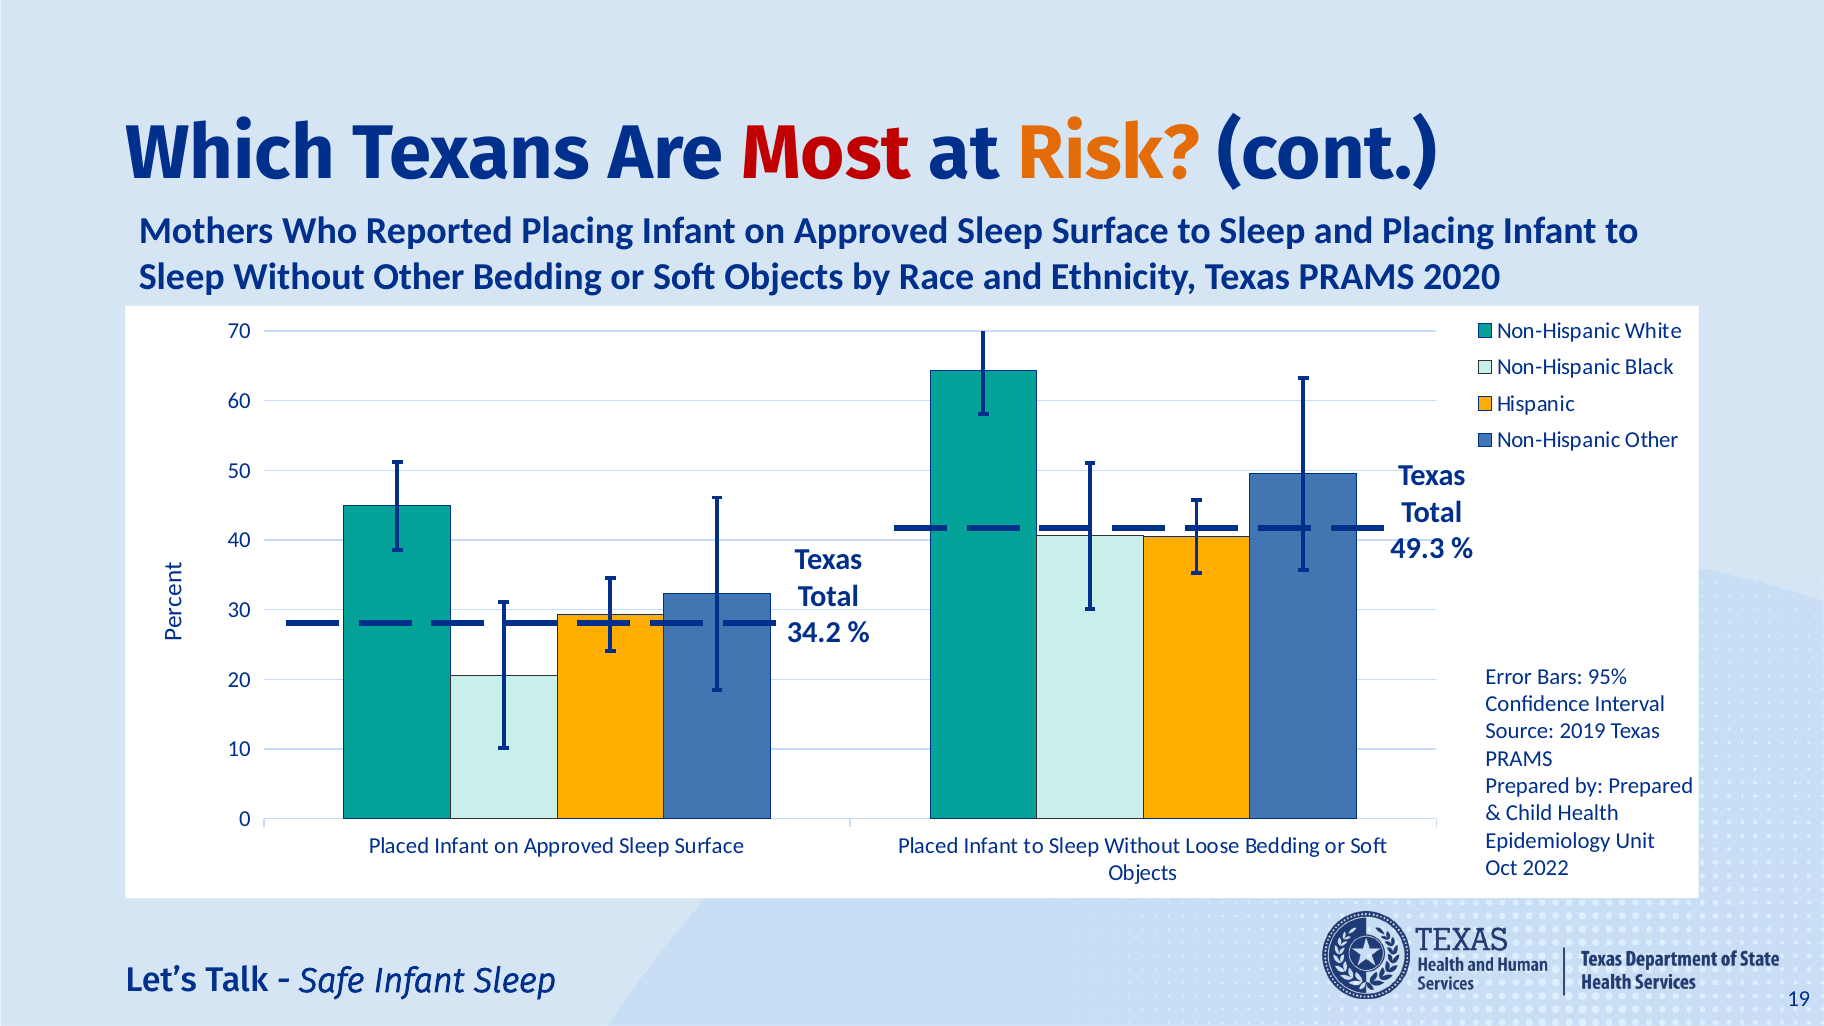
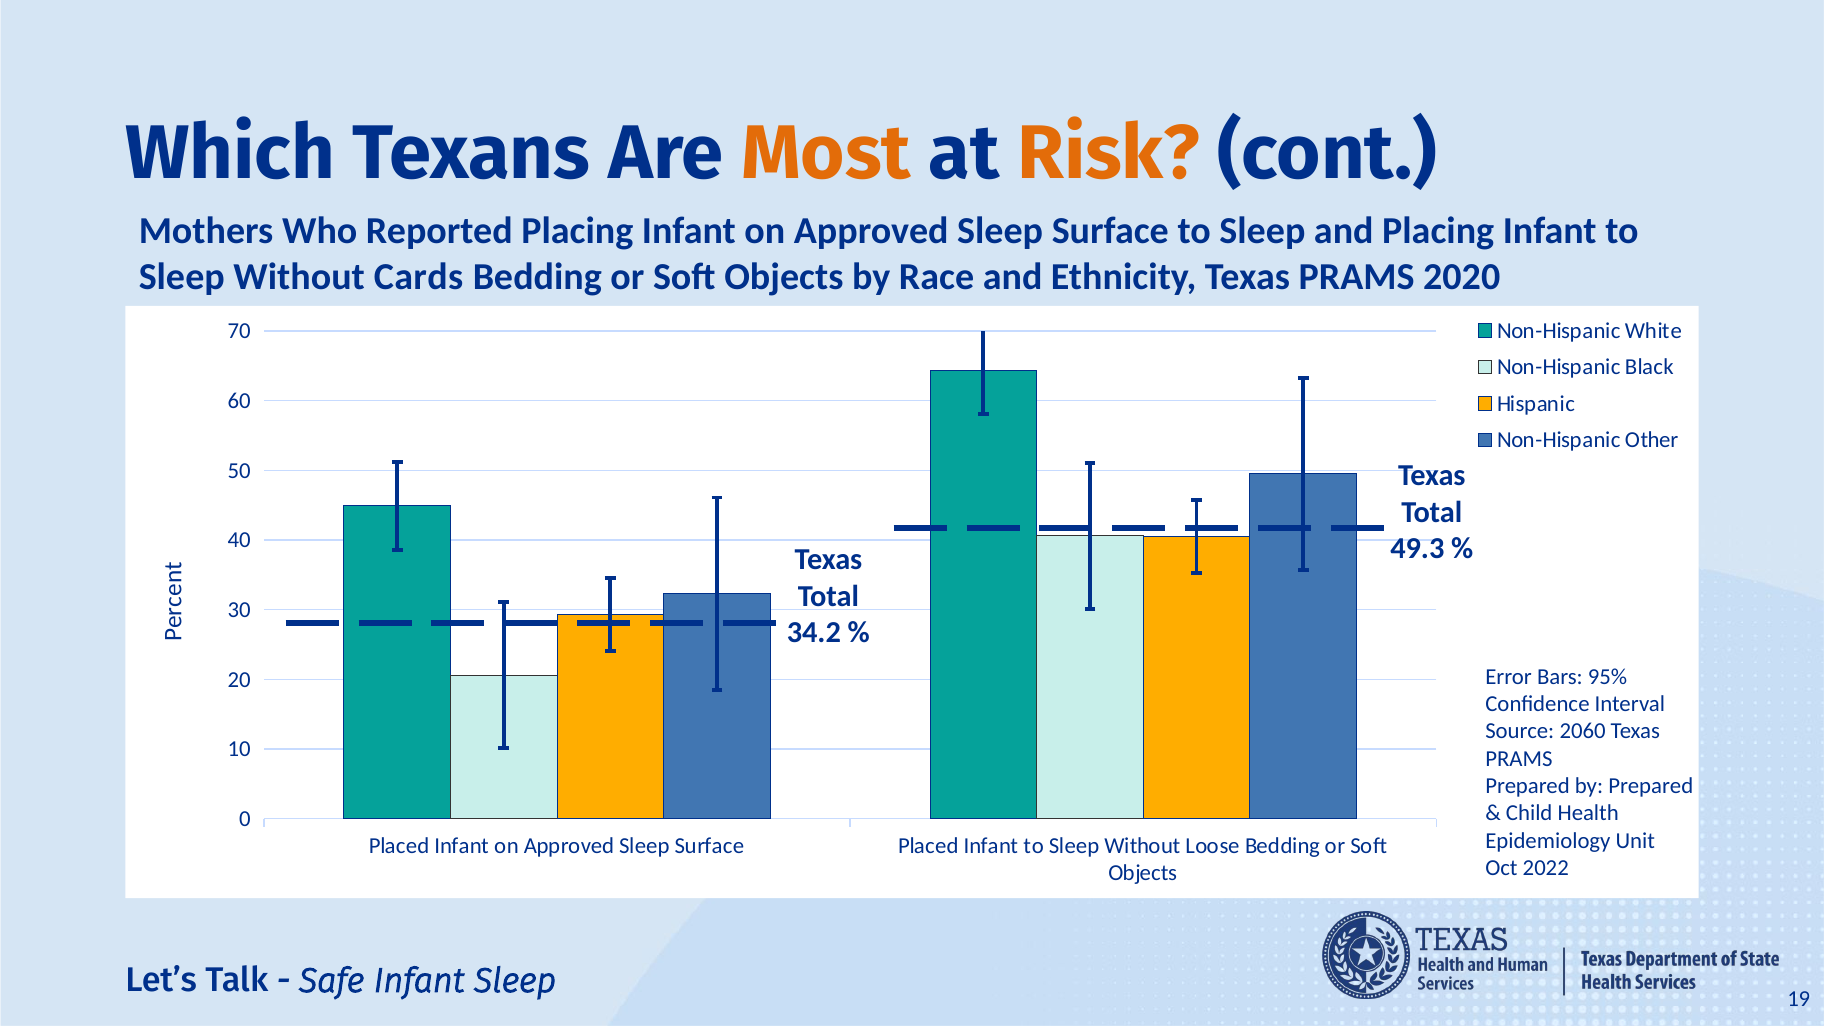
Most colour: red -> orange
Without Other: Other -> Cards
2019: 2019 -> 2060
